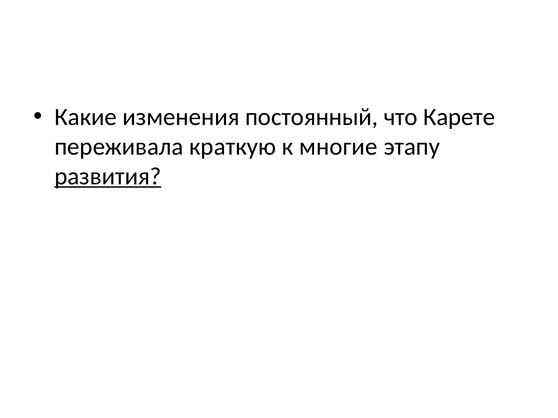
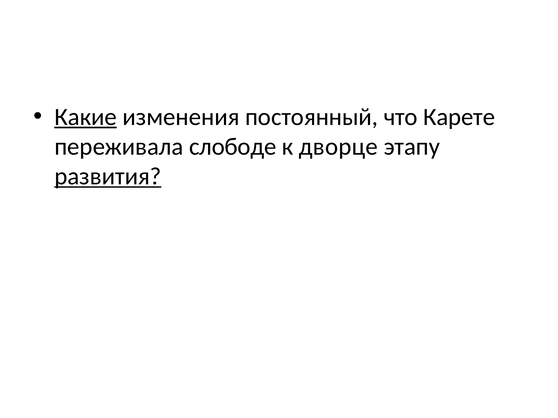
Какие underline: none -> present
краткую: краткую -> слободе
многие: многие -> дворце
